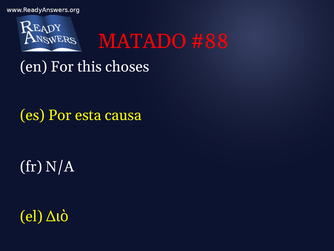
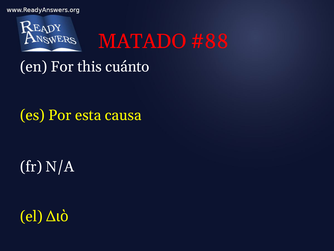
choses: choses -> cuánto
